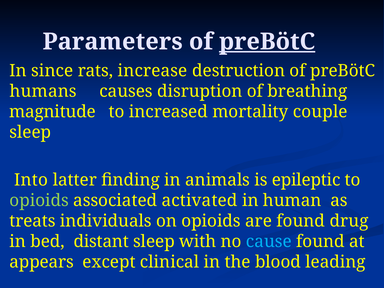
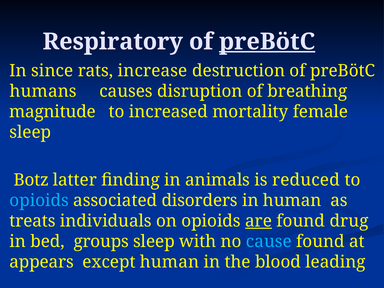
Parameters: Parameters -> Respiratory
couple: couple -> female
Into: Into -> Botz
epileptic: epileptic -> reduced
opioids at (39, 201) colour: light green -> light blue
activated: activated -> disorders
are underline: none -> present
distant: distant -> groups
except clinical: clinical -> human
